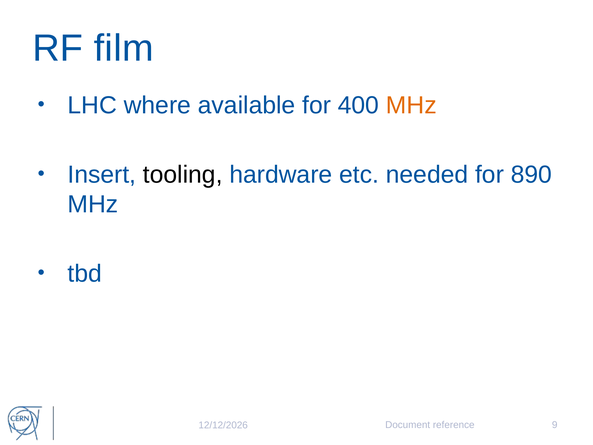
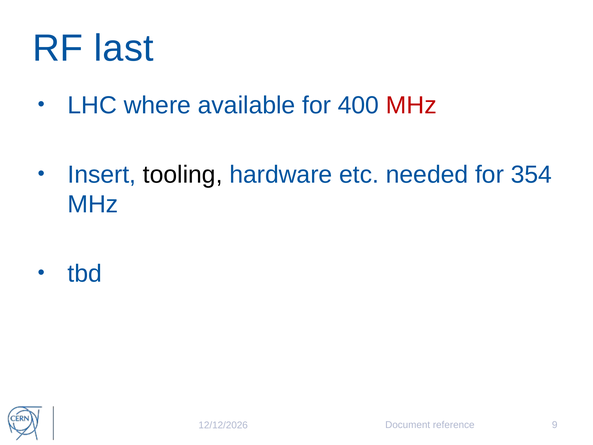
film: film -> last
MHz at (411, 105) colour: orange -> red
890: 890 -> 354
